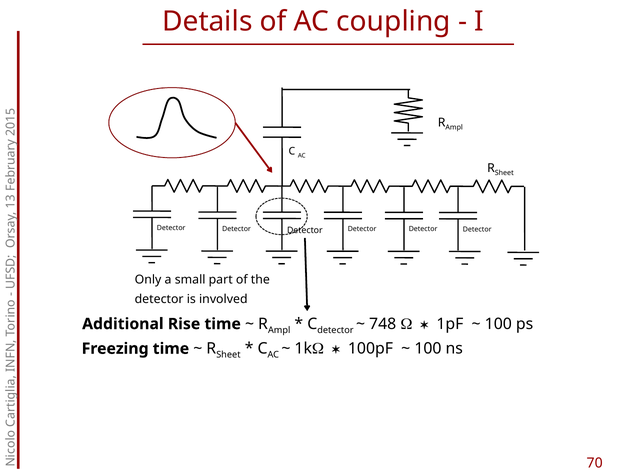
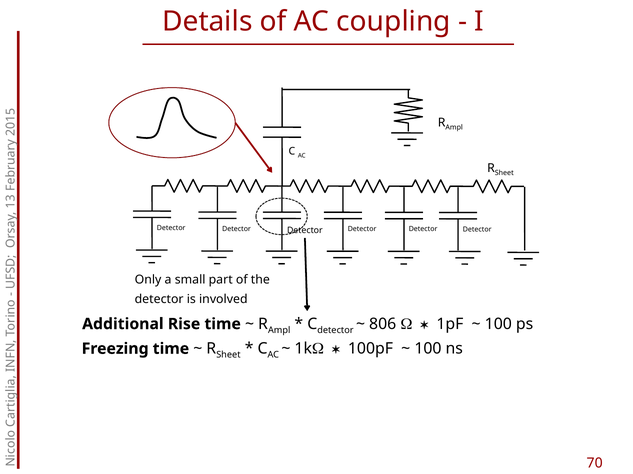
748: 748 -> 806
